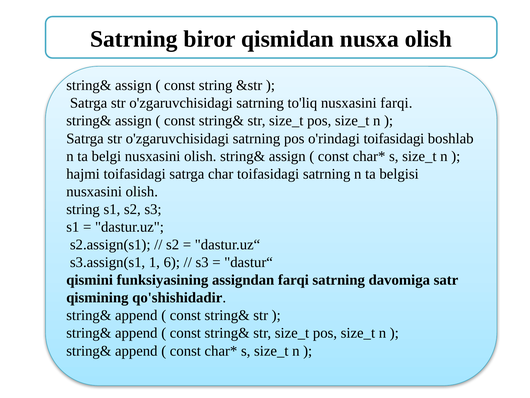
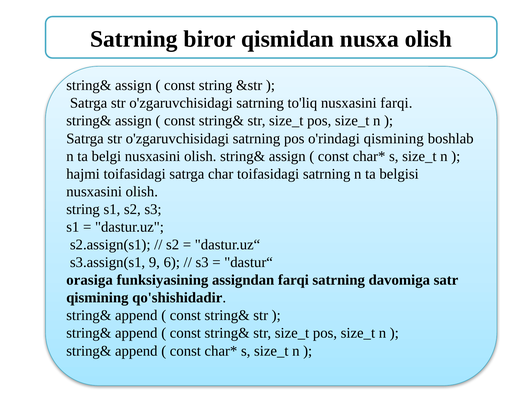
o'rindagi toifasidagi: toifasidagi -> qismining
1: 1 -> 9
qismini: qismini -> orasiga
